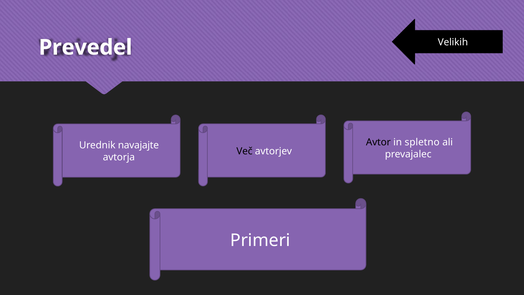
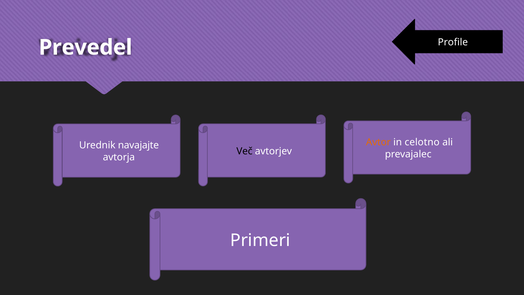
Velikih: Velikih -> Profile
Avtor colour: black -> orange
spletno: spletno -> celotno
